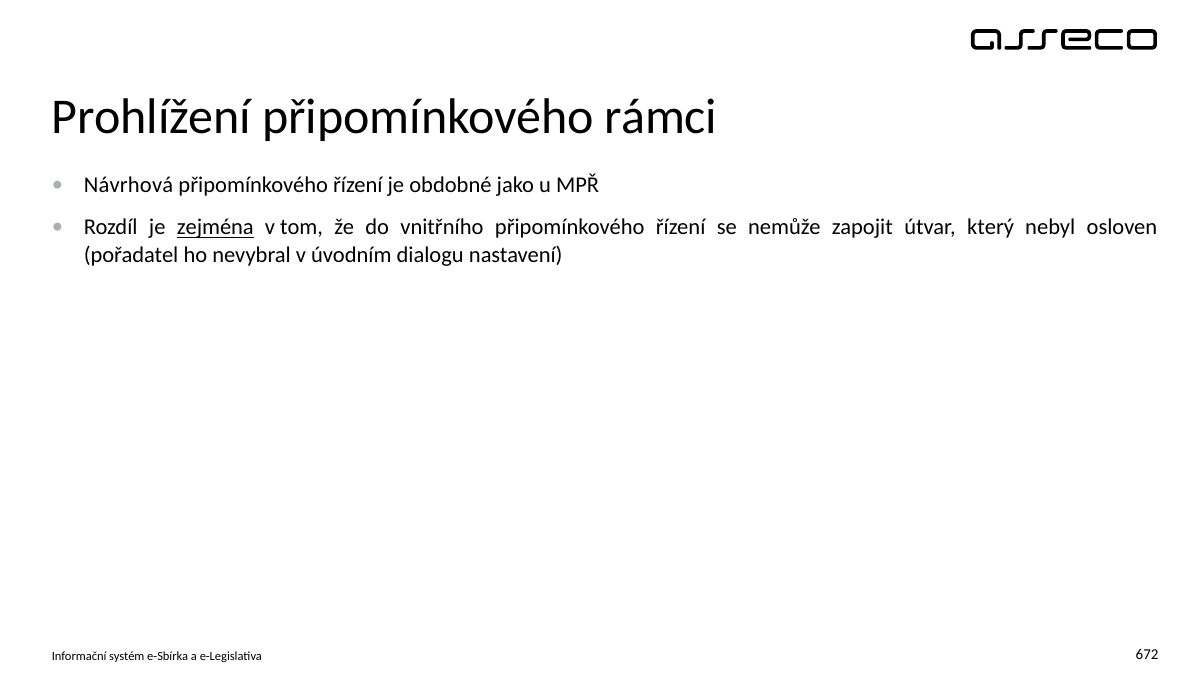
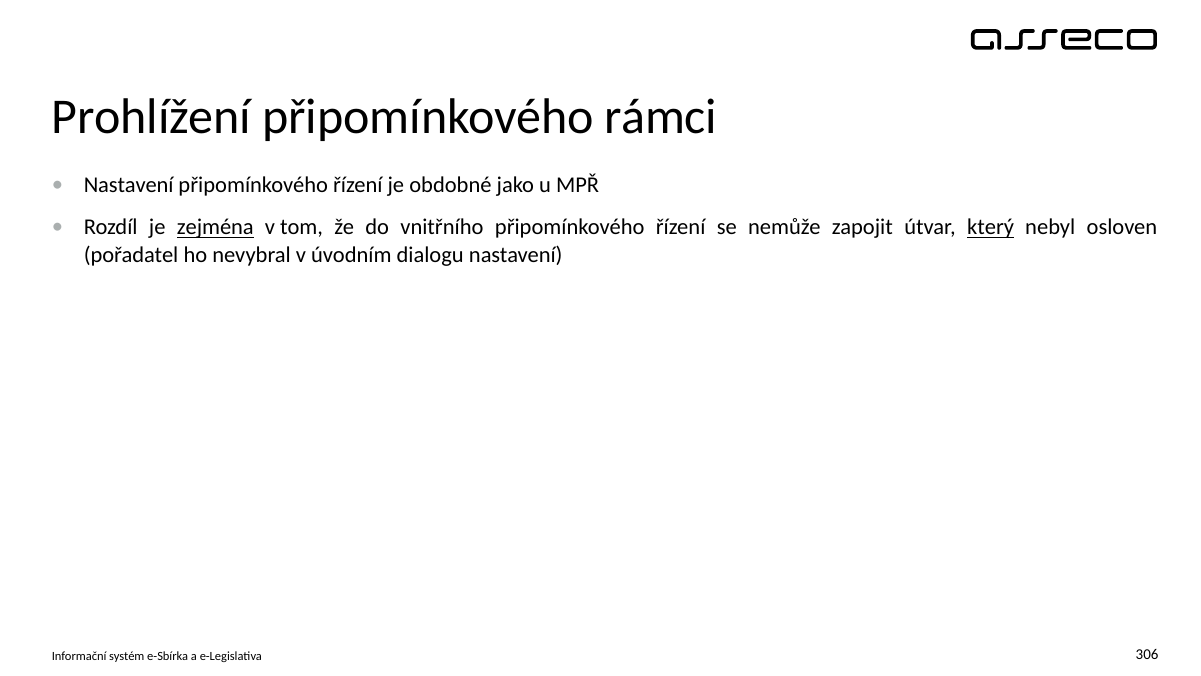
Návrhová at (128, 185): Návrhová -> Nastavení
který underline: none -> present
672: 672 -> 306
